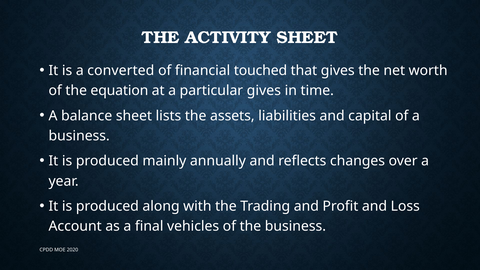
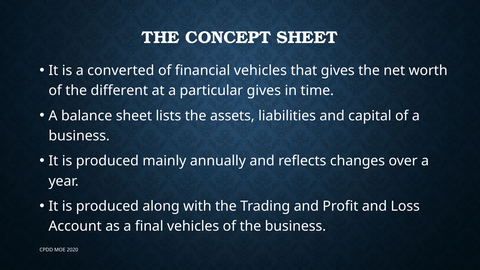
ACTIVITY: ACTIVITY -> CONCEPT
financial touched: touched -> vehicles
equation: equation -> different
